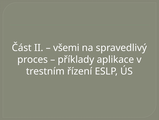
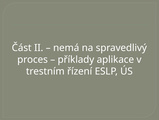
všemi: všemi -> nemá
